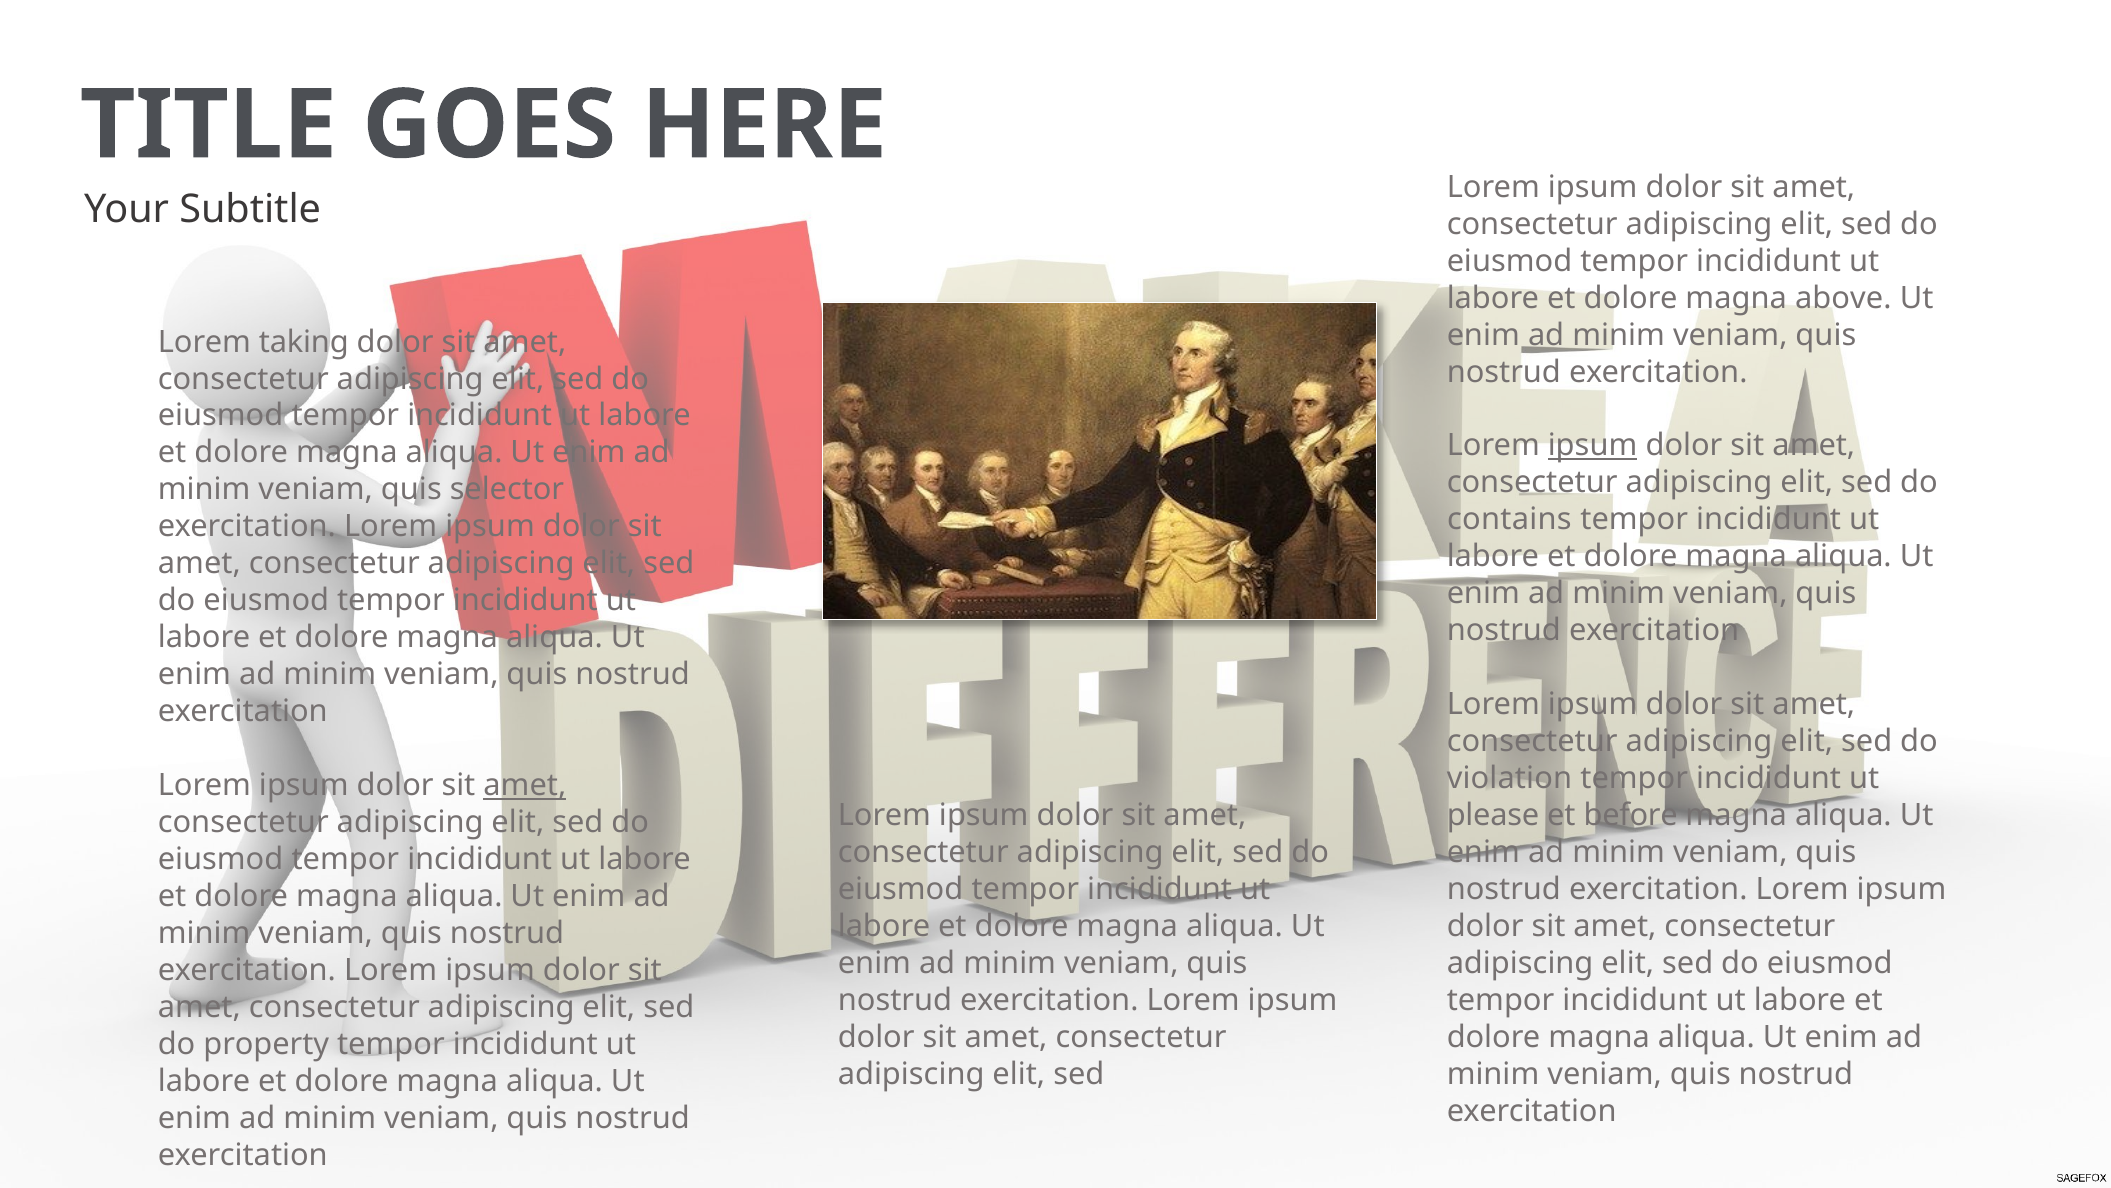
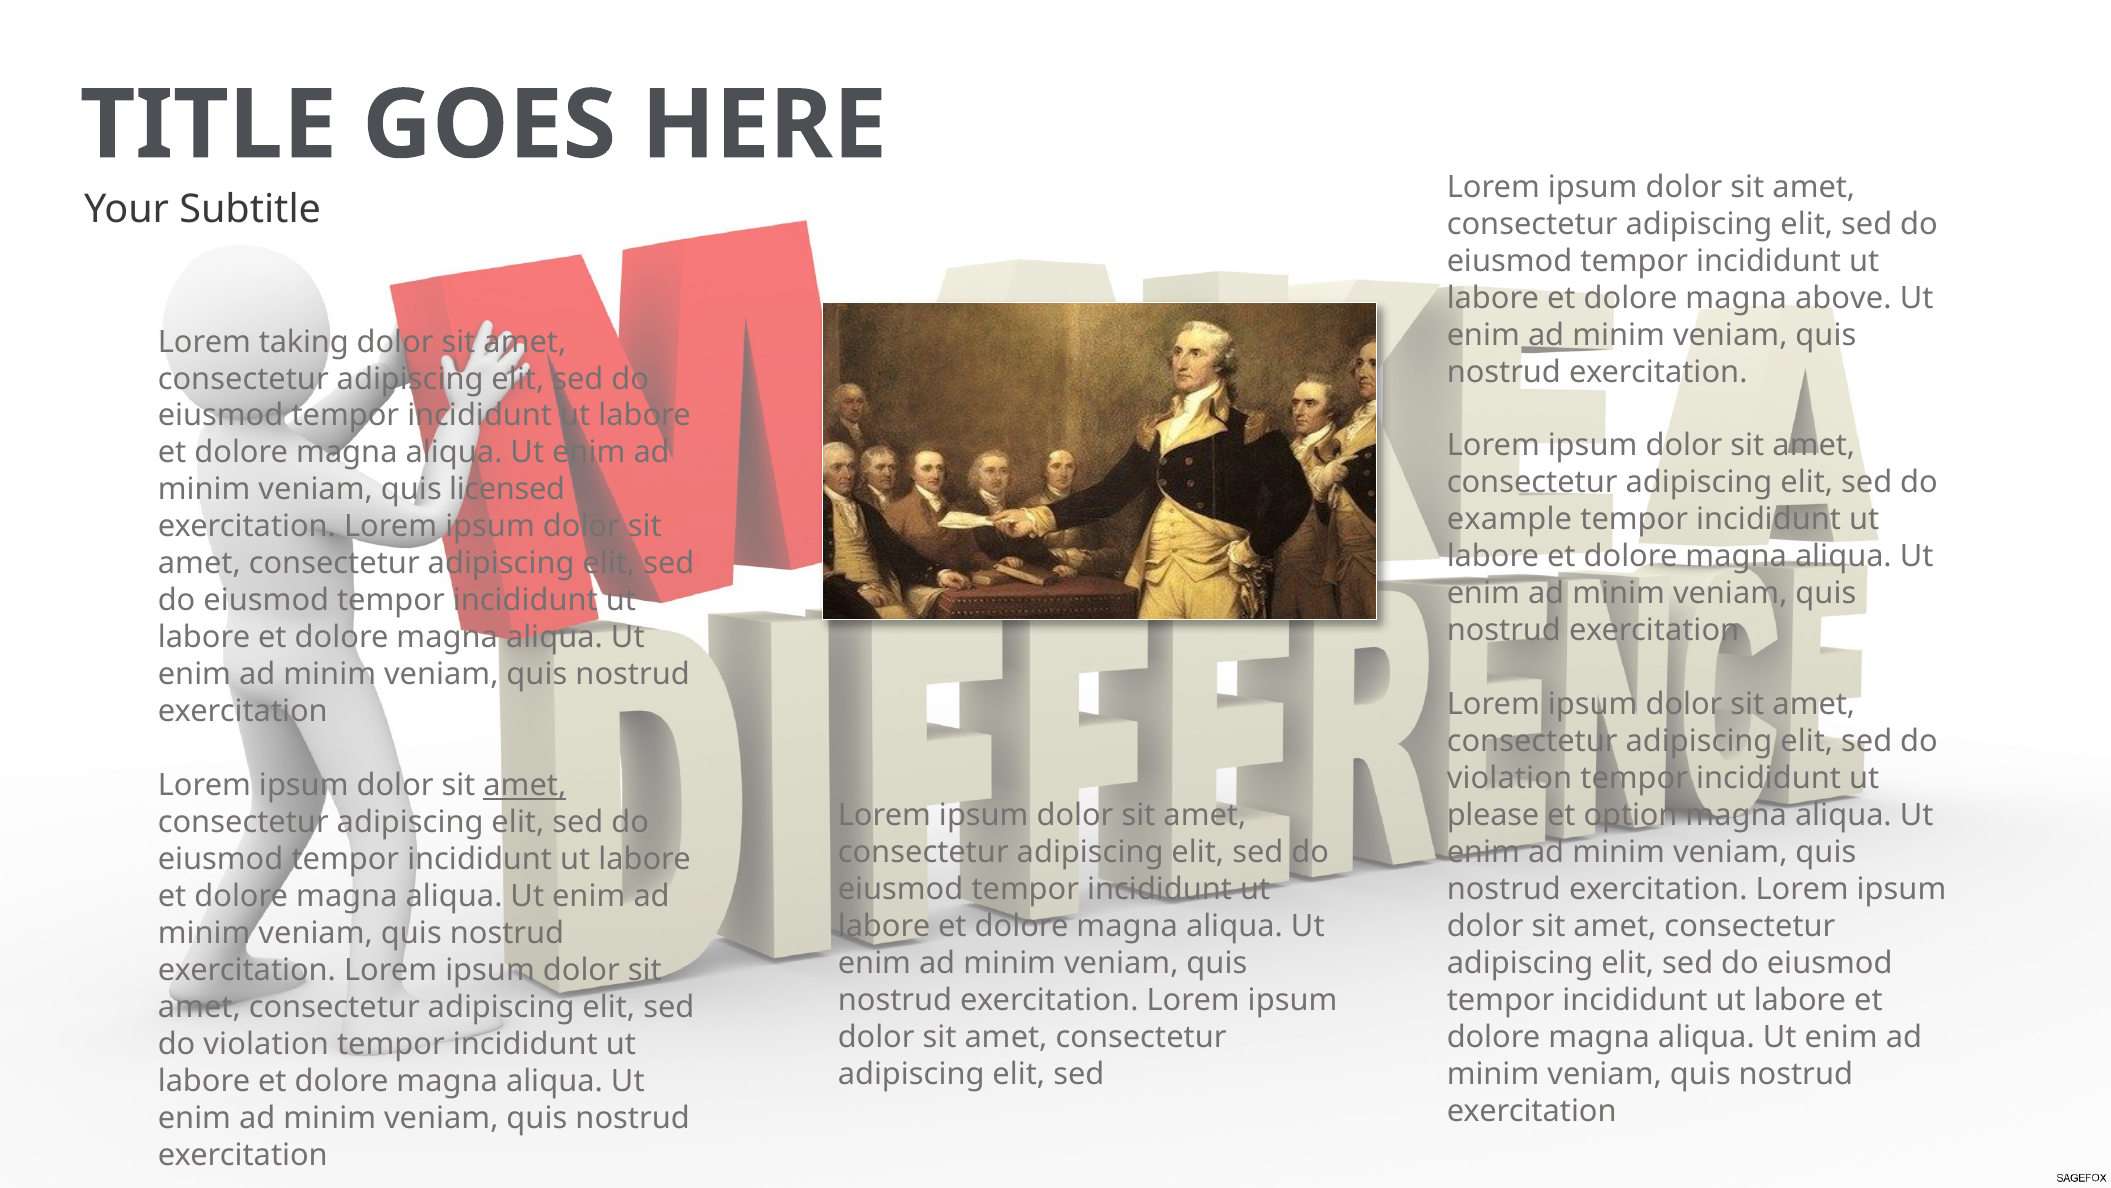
ipsum at (1593, 446) underline: present -> none
selector: selector -> licensed
contains: contains -> example
before: before -> option
property at (266, 1044): property -> violation
